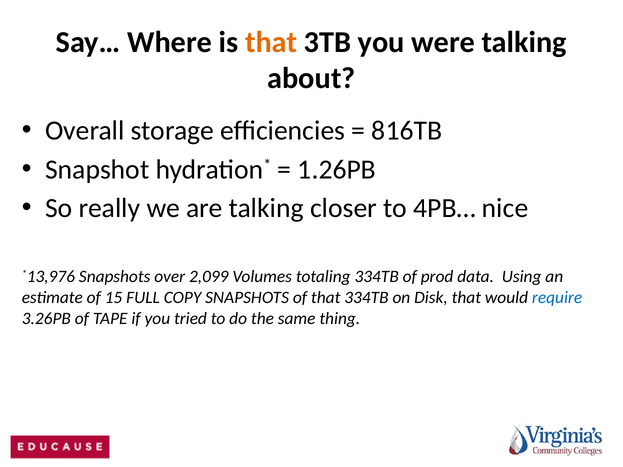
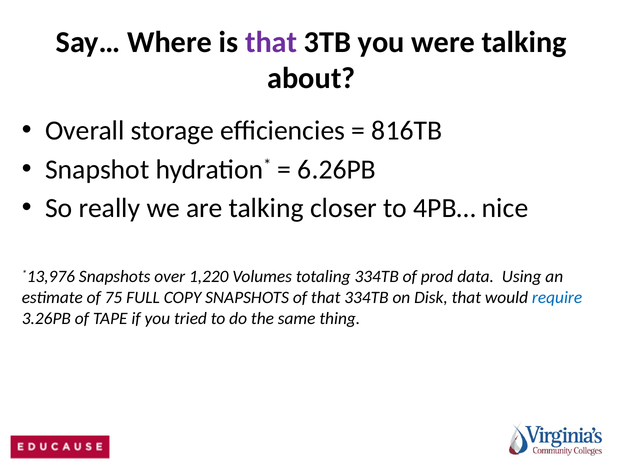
that at (271, 42) colour: orange -> purple
1.26PB: 1.26PB -> 6.26PB
2,099: 2,099 -> 1,220
15: 15 -> 75
